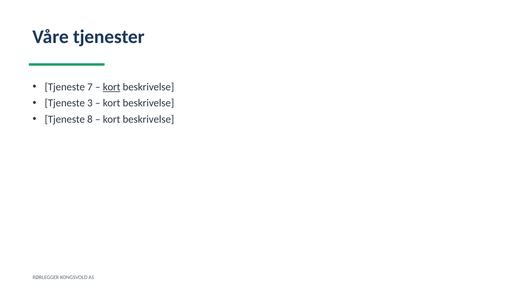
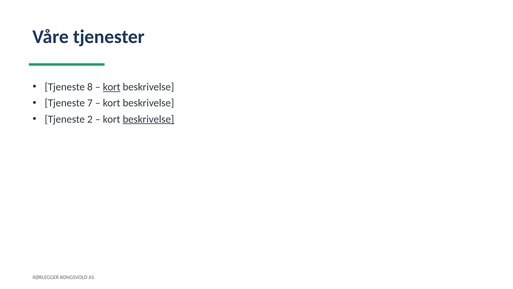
7: 7 -> 8
3: 3 -> 7
8: 8 -> 2
beskrivelse at (148, 119) underline: none -> present
